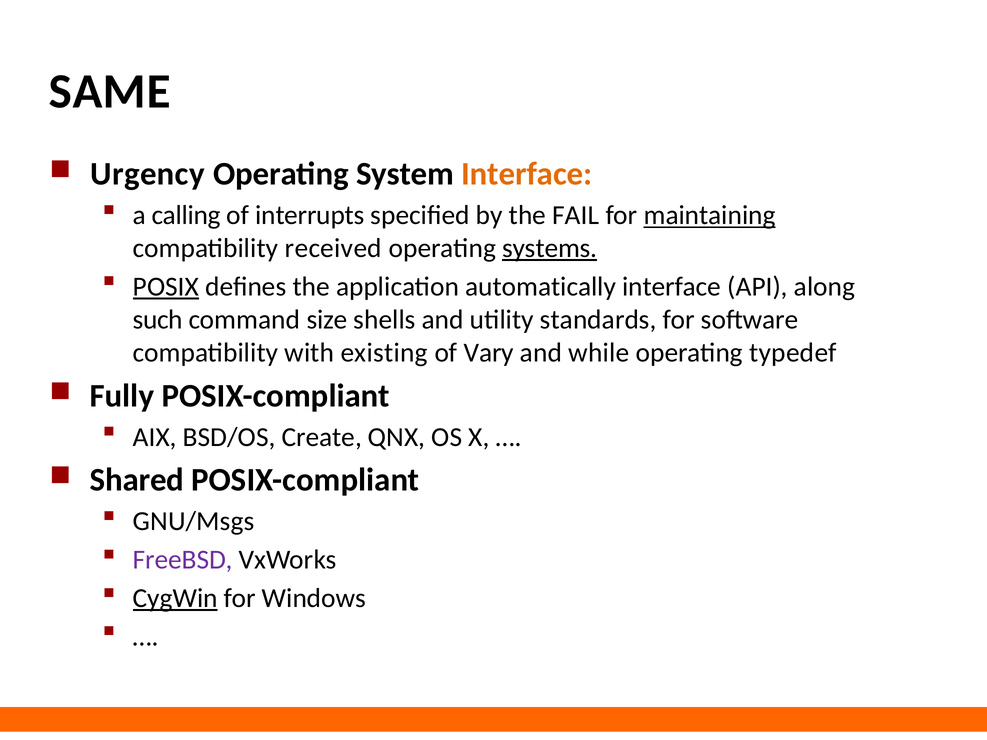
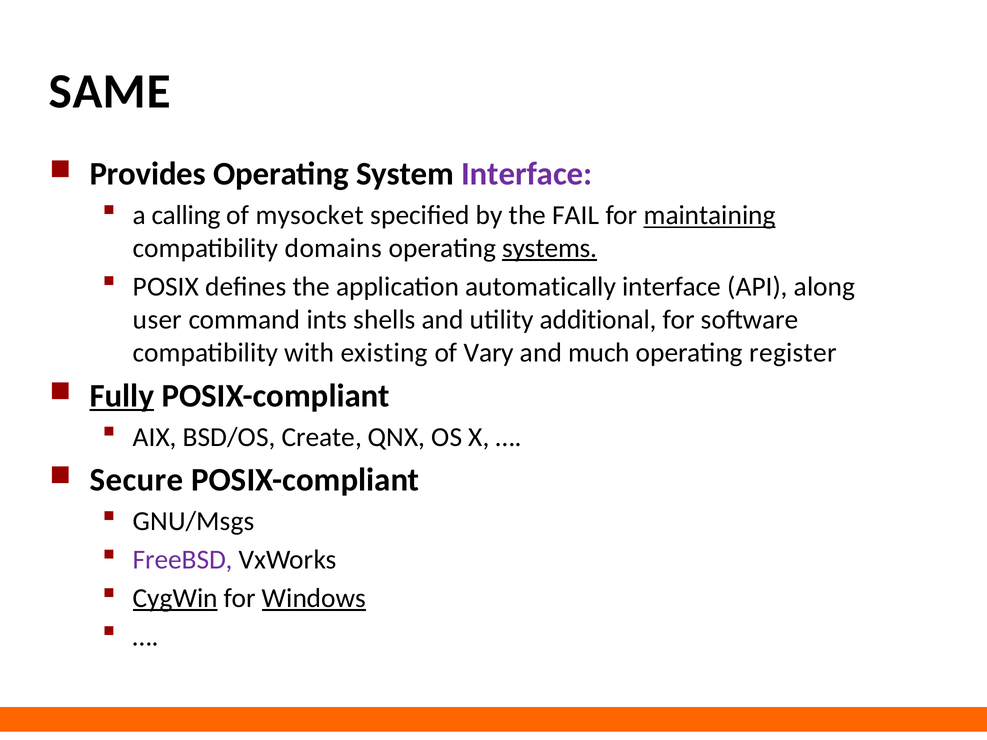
Urgency: Urgency -> Provides
Interface at (527, 174) colour: orange -> purple
interrupts: interrupts -> mysocket
received: received -> domains
POSIX underline: present -> none
such: such -> user
size: size -> ints
standards: standards -> additional
while: while -> much
typedef: typedef -> register
Fully underline: none -> present
Shared: Shared -> Secure
Windows underline: none -> present
